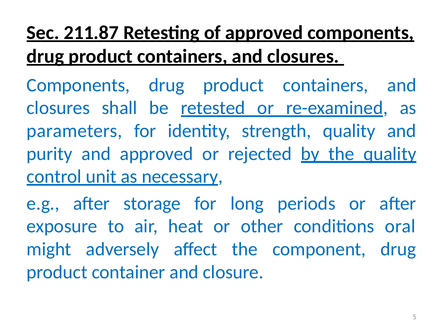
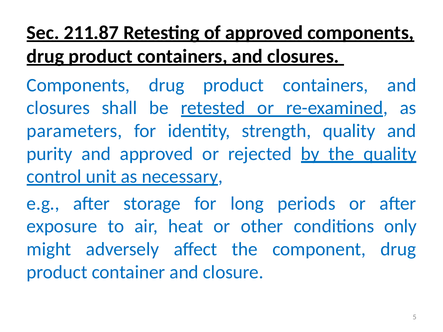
oral: oral -> only
